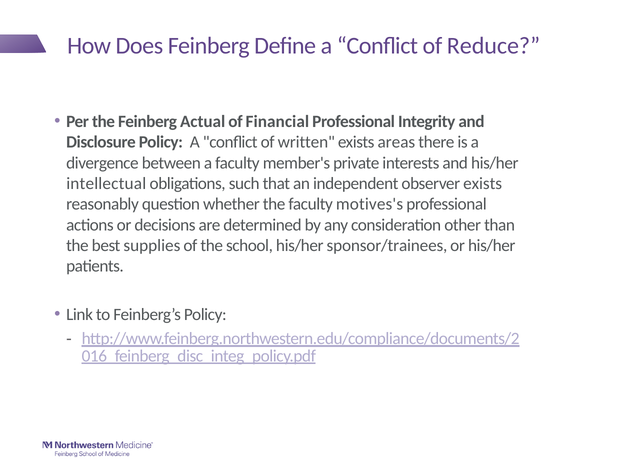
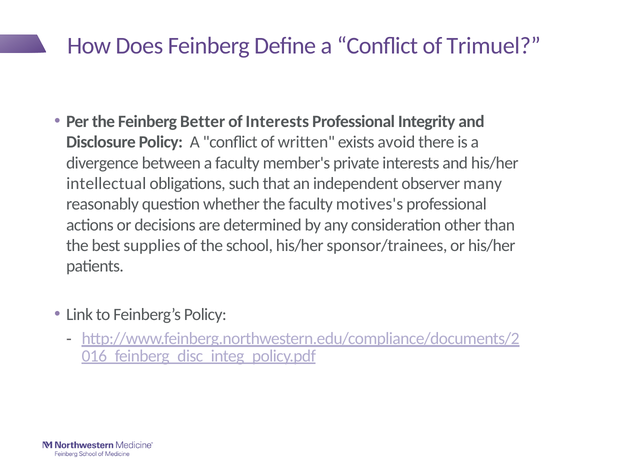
Reduce: Reduce -> Trimuel
Actual: Actual -> Better
of Financial: Financial -> Interests
areas: areas -> avoid
observer exists: exists -> many
